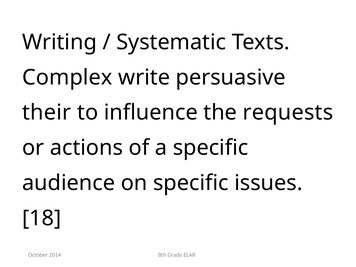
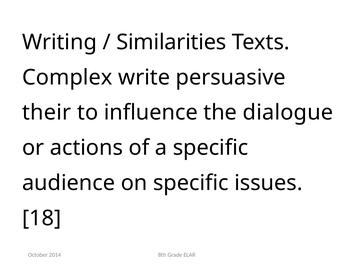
Systematic: Systematic -> Similarities
requests: requests -> dialogue
